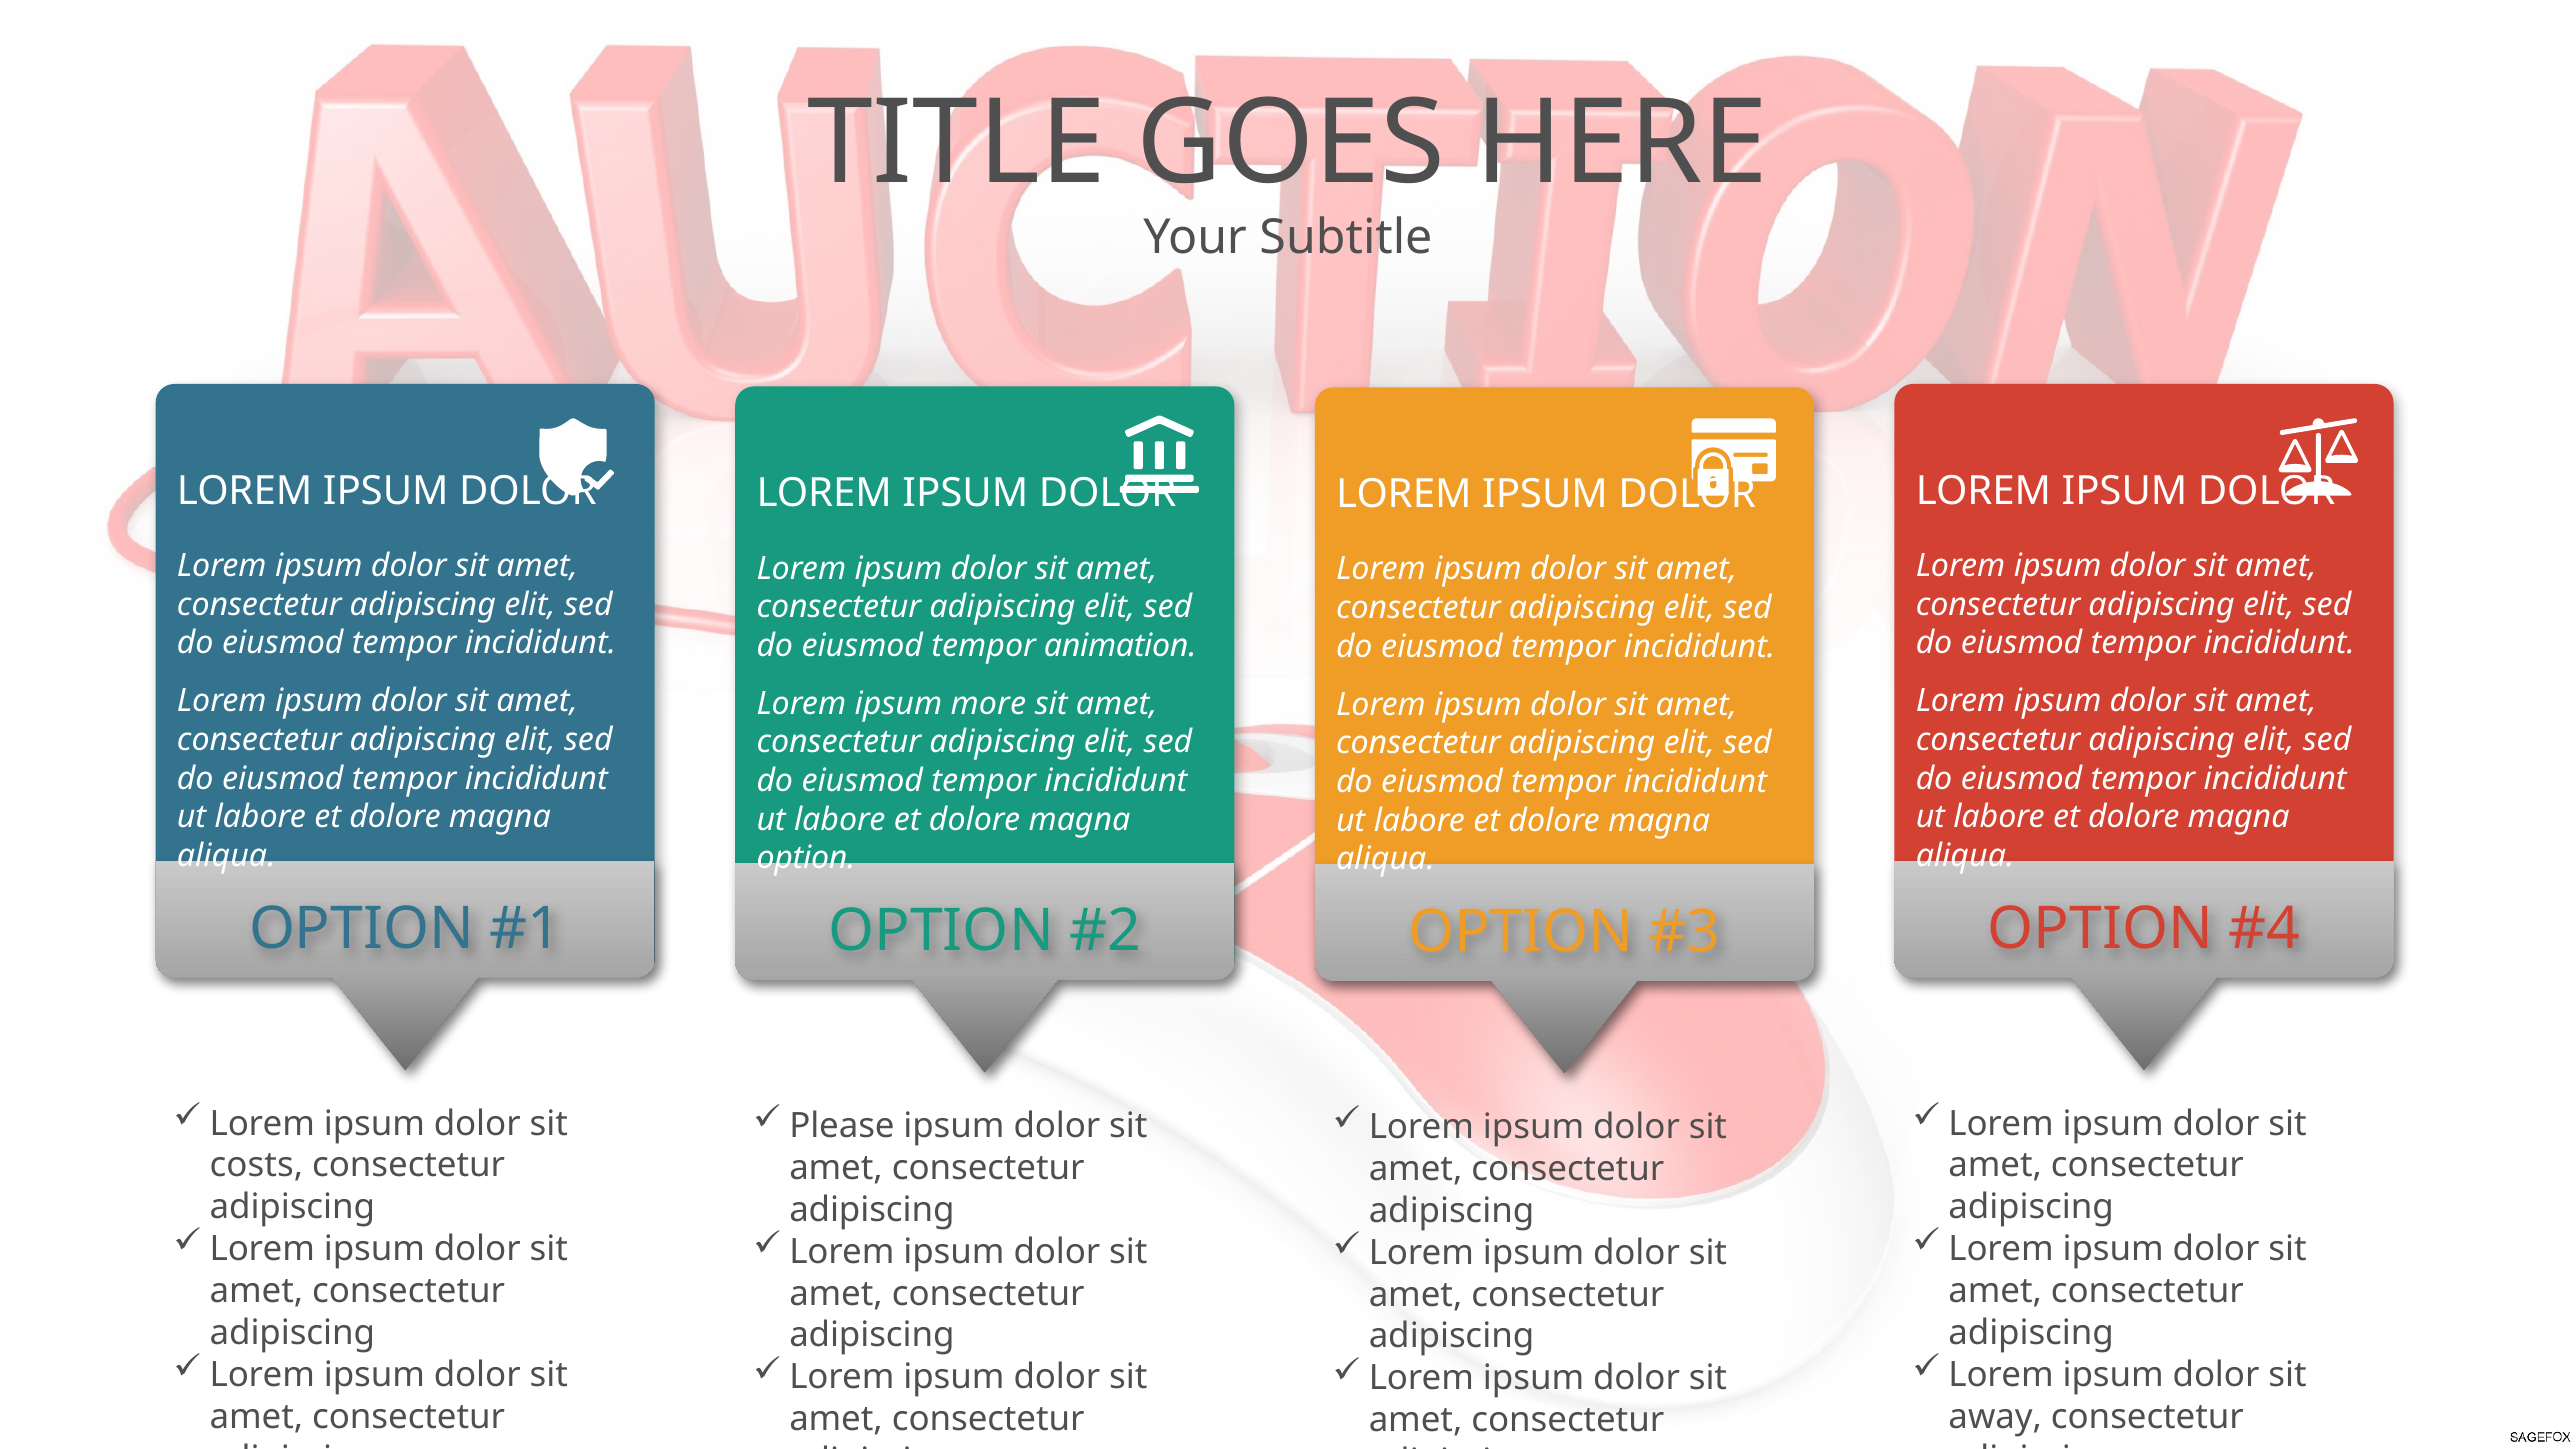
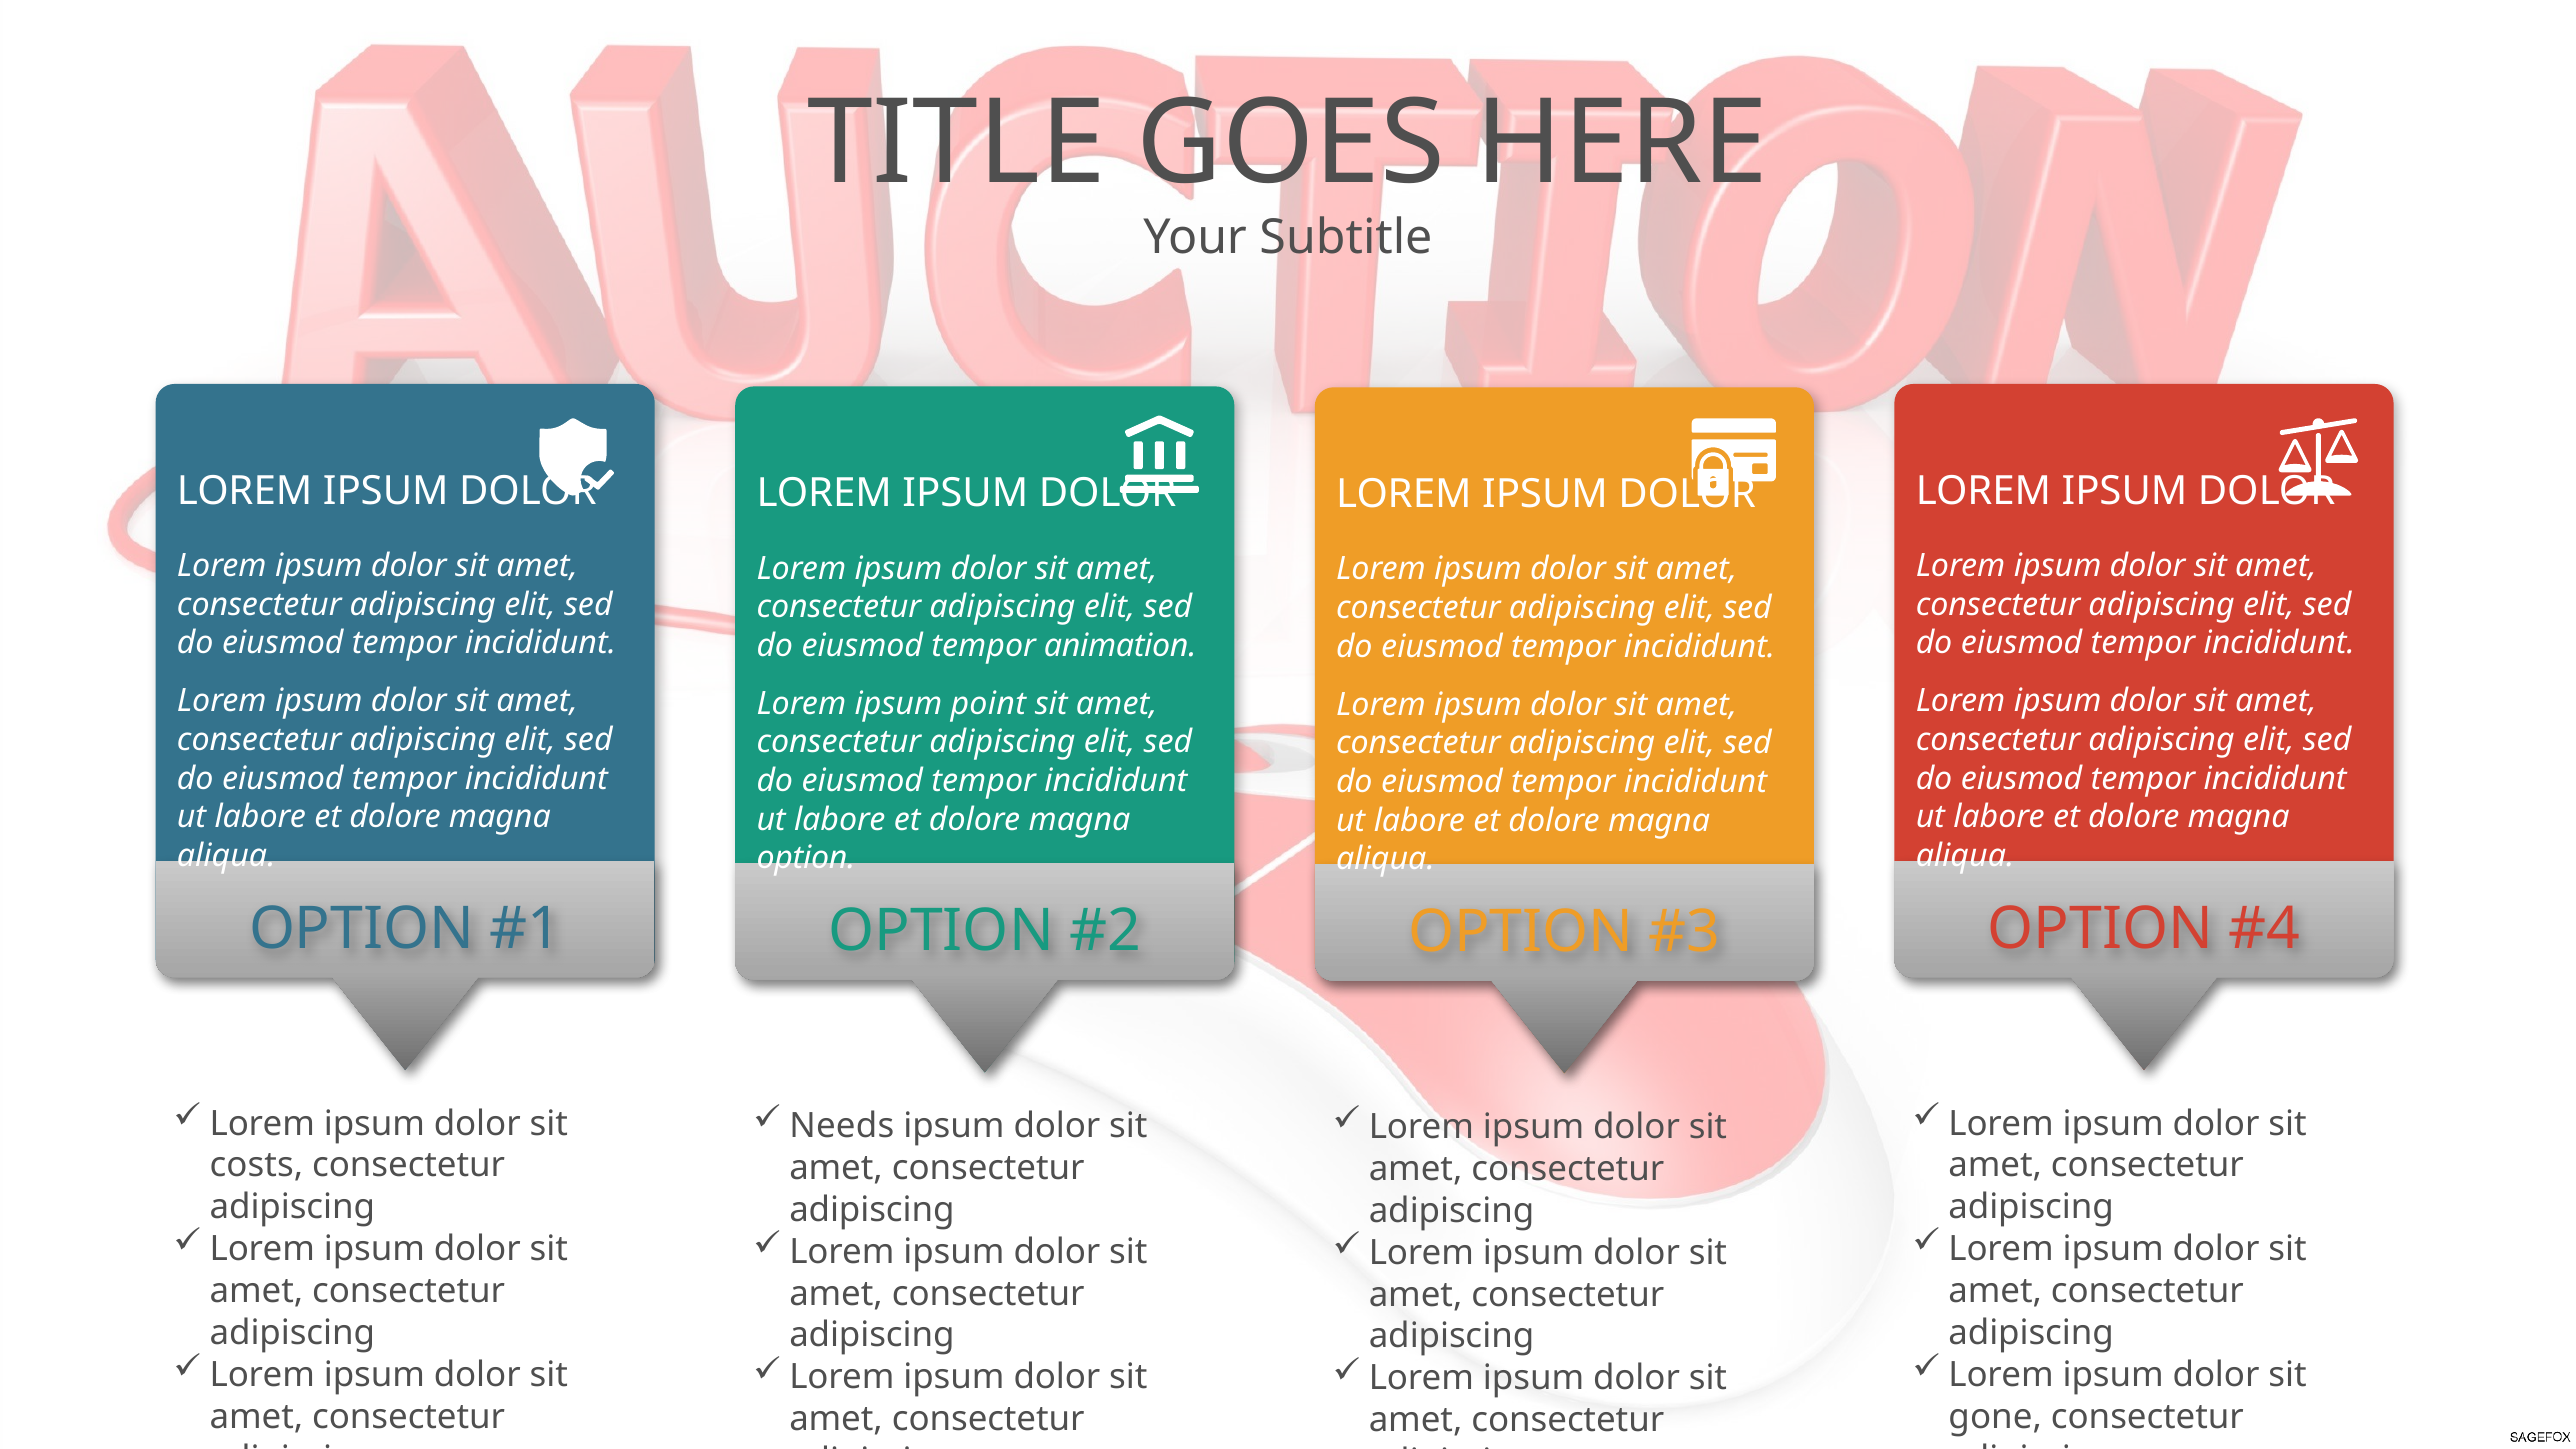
more: more -> point
Please: Please -> Needs
away: away -> gone
